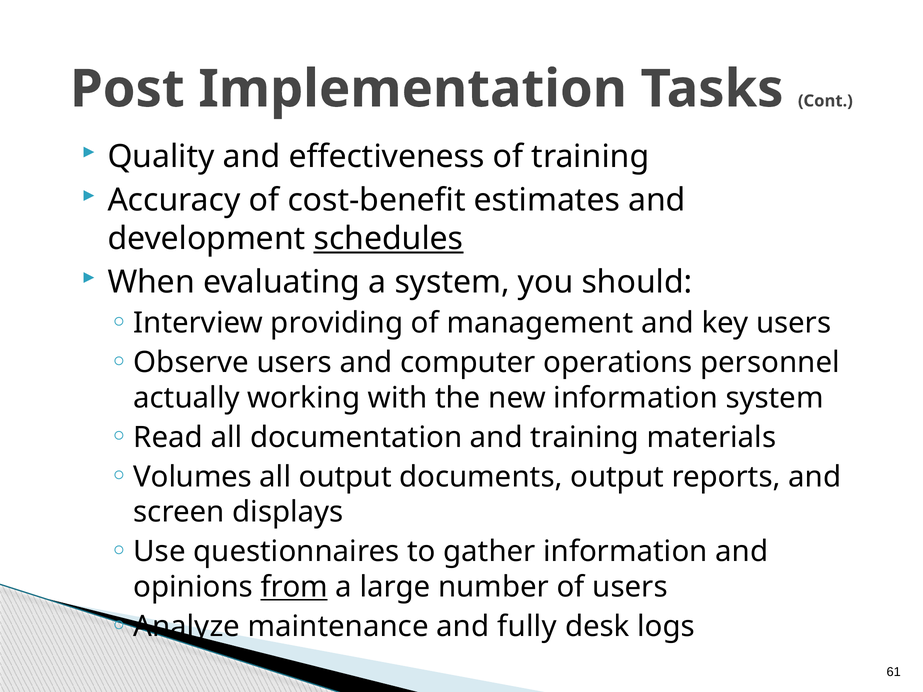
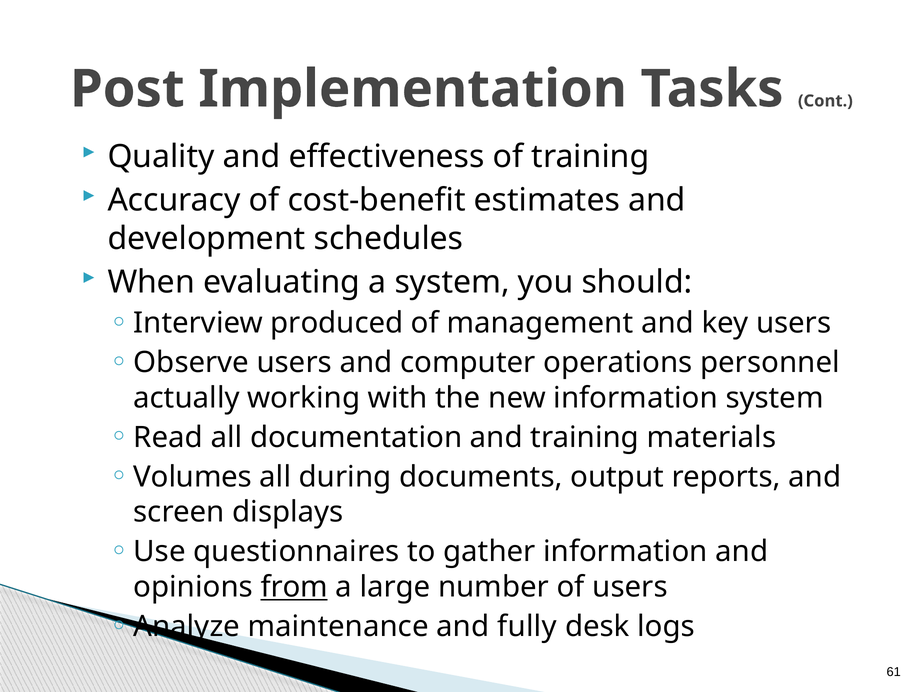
schedules underline: present -> none
providing: providing -> produced
all output: output -> during
